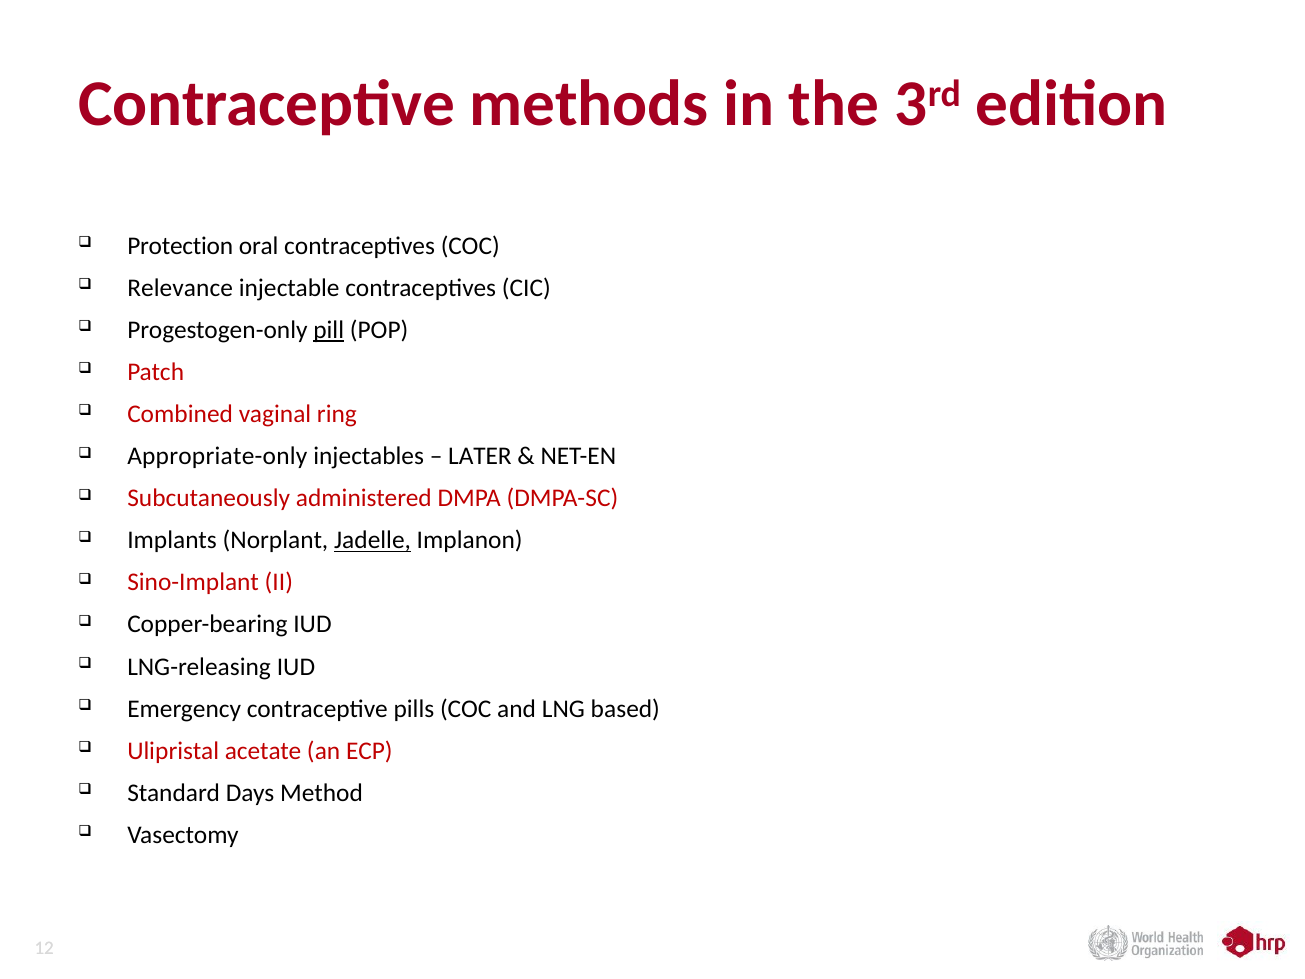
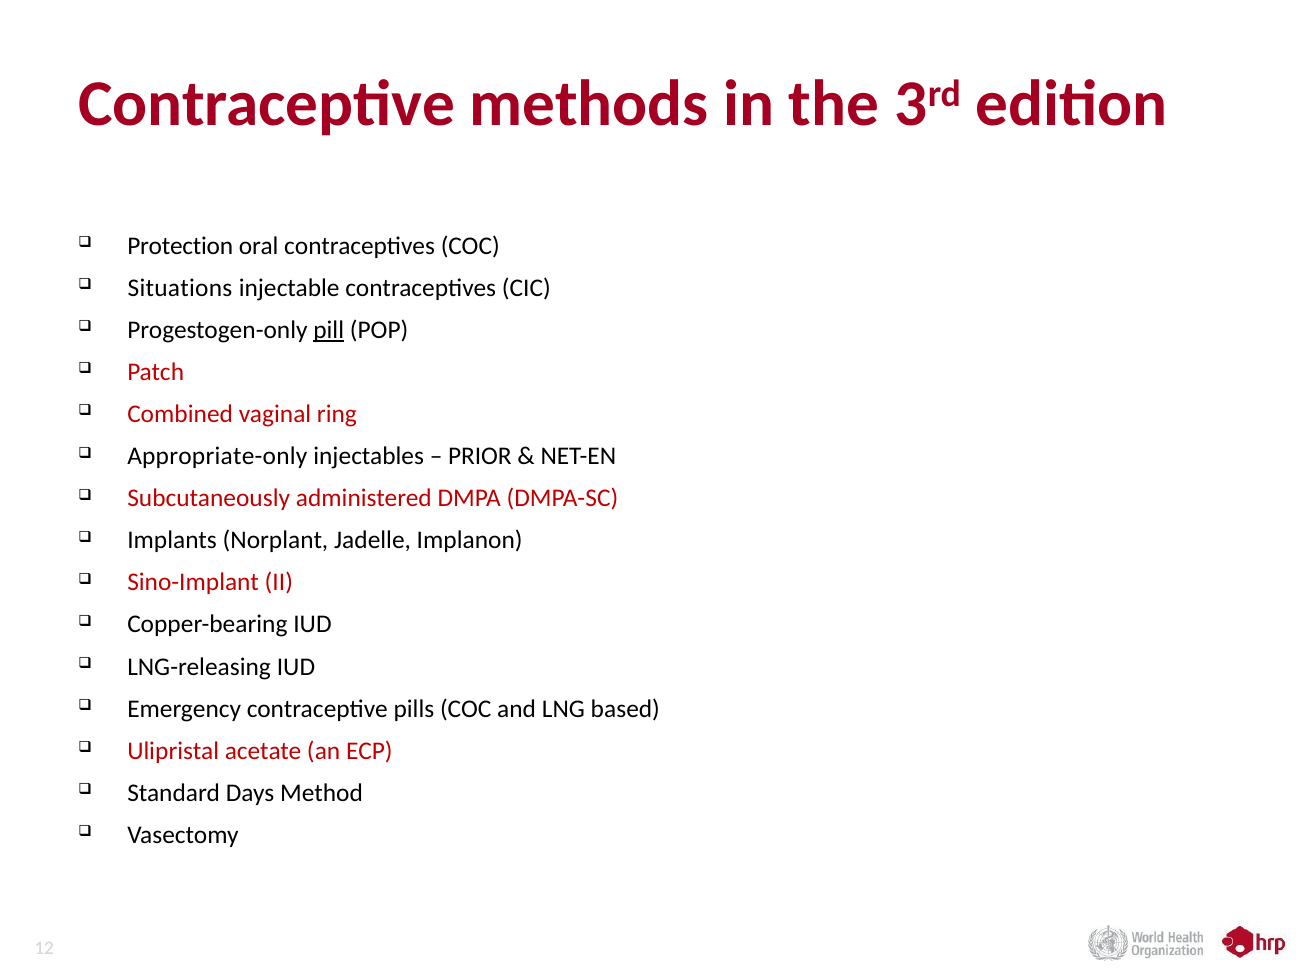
Relevance: Relevance -> Situations
LATER: LATER -> PRIOR
Jadelle underline: present -> none
